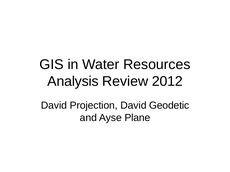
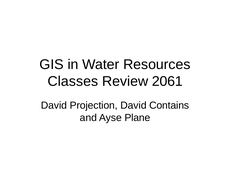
Analysis: Analysis -> Classes
2012: 2012 -> 2061
Geodetic: Geodetic -> Contains
